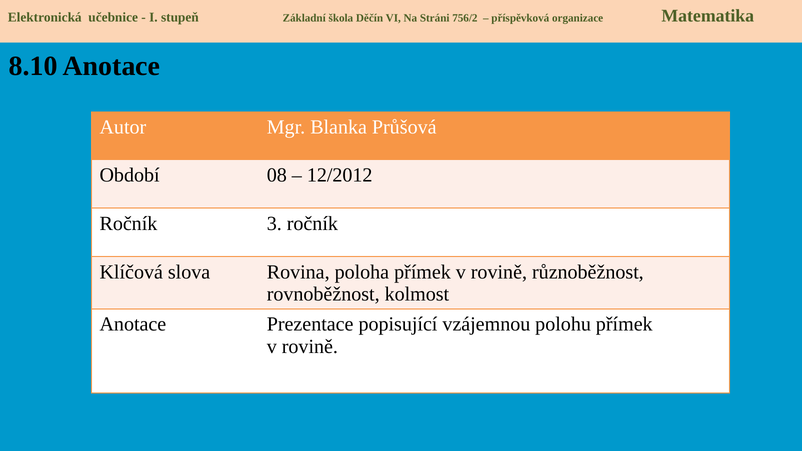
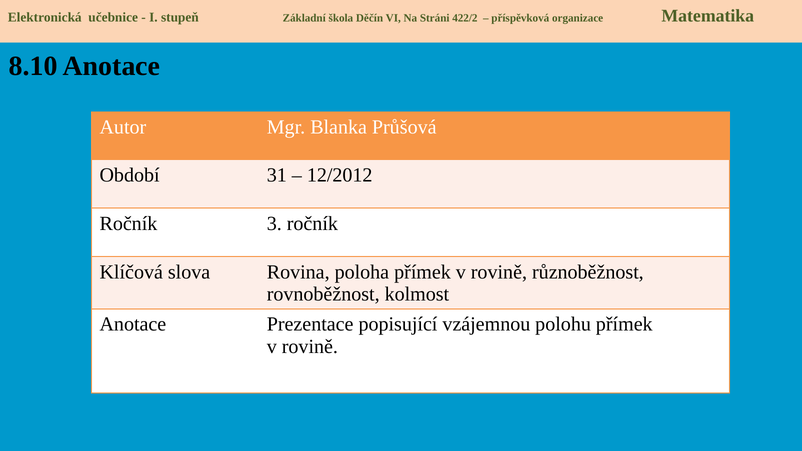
756/2: 756/2 -> 422/2
08: 08 -> 31
